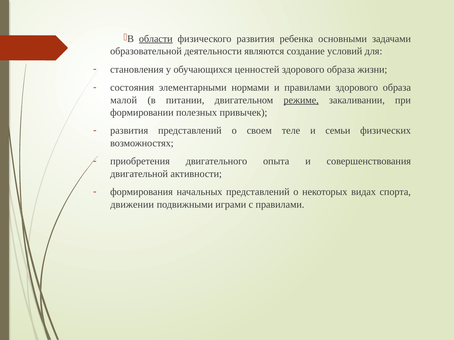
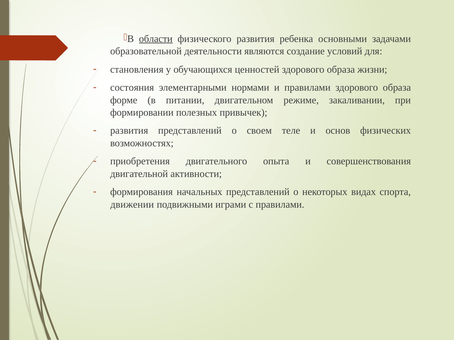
малой: малой -> форме
режиме underline: present -> none
семьи: семьи -> основ
